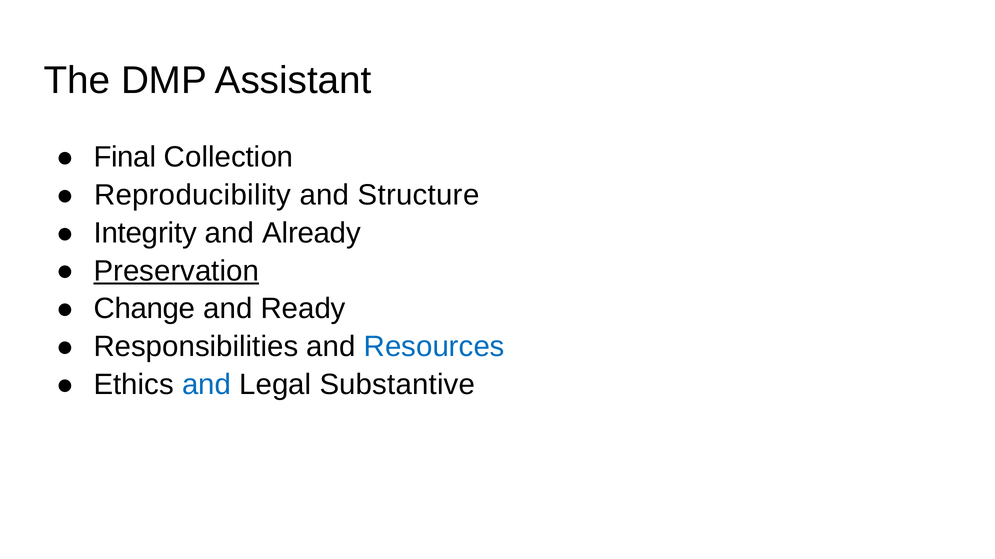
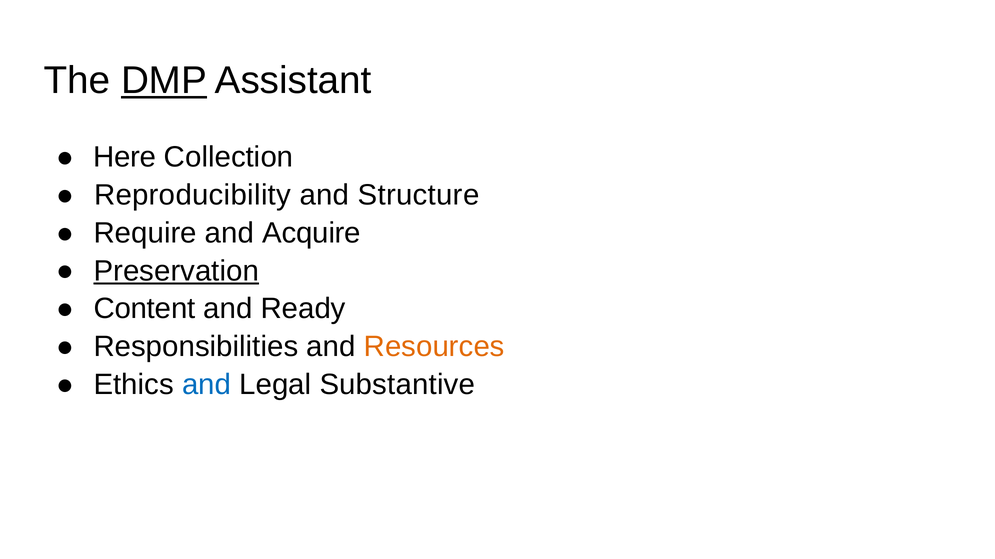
DMP underline: none -> present
Final: Final -> Here
Integrity: Integrity -> Require
Already: Already -> Acquire
Change: Change -> Content
Resources colour: blue -> orange
